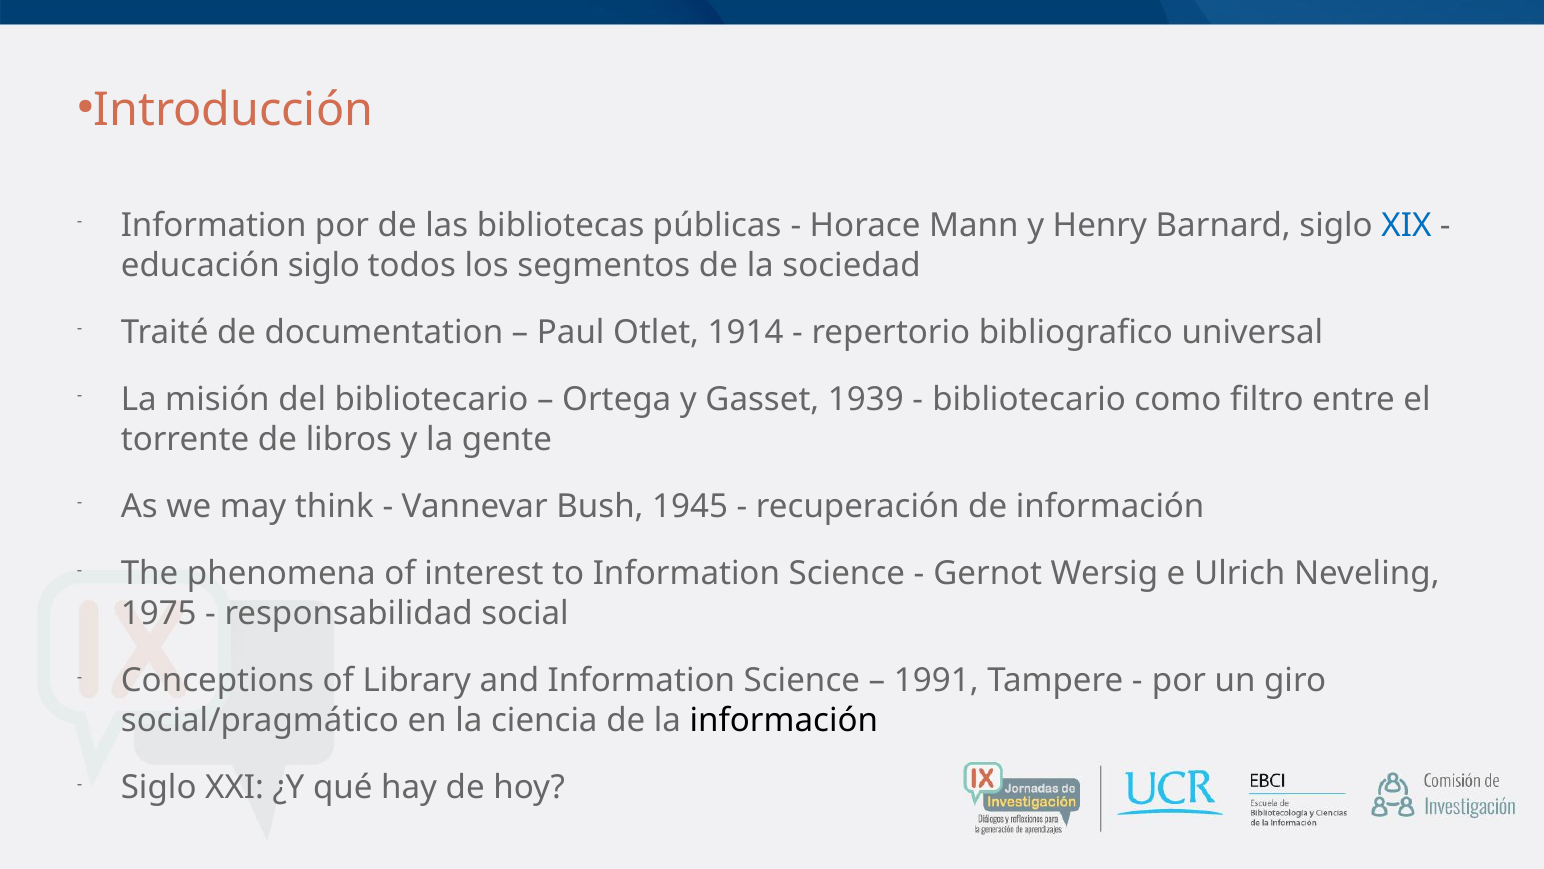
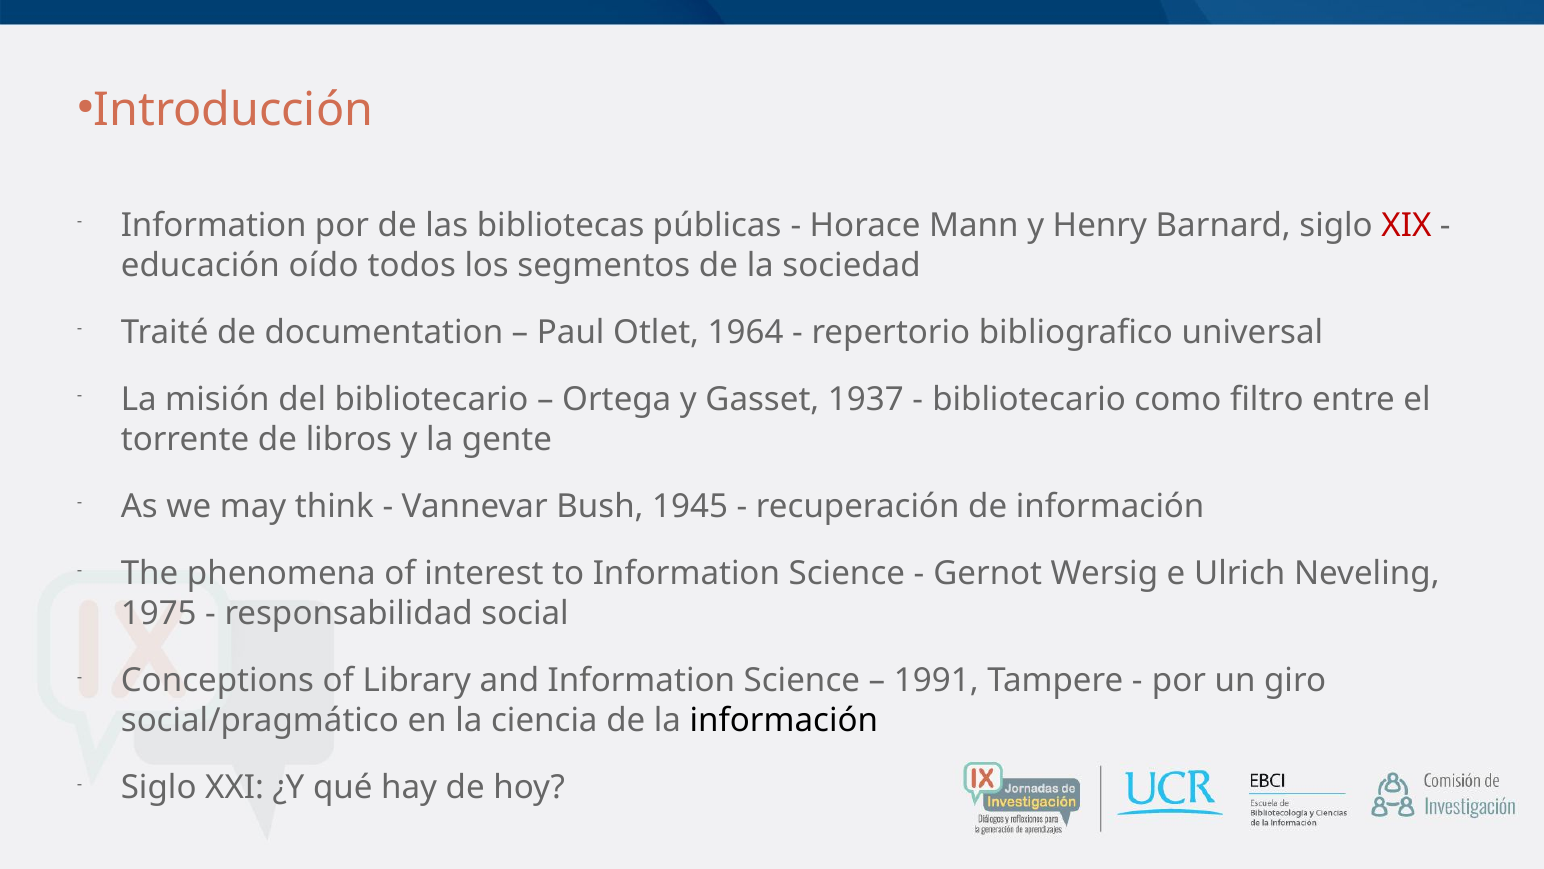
XIX colour: blue -> red
educación siglo: siglo -> oído
1914: 1914 -> 1964
1939: 1939 -> 1937
